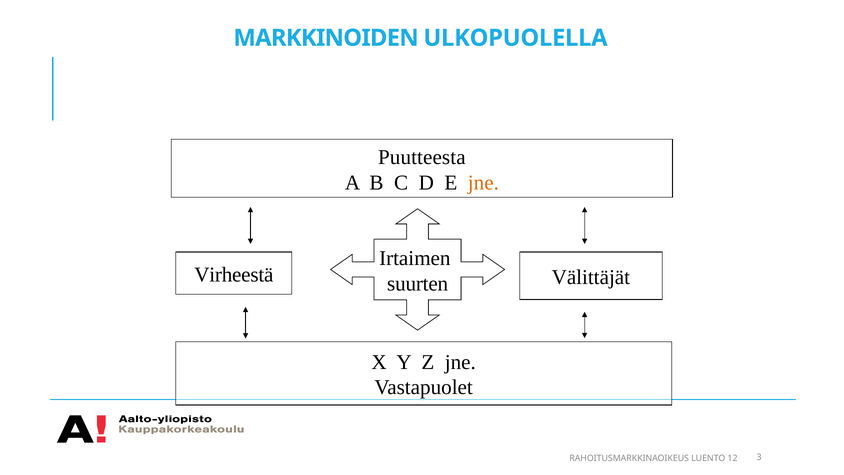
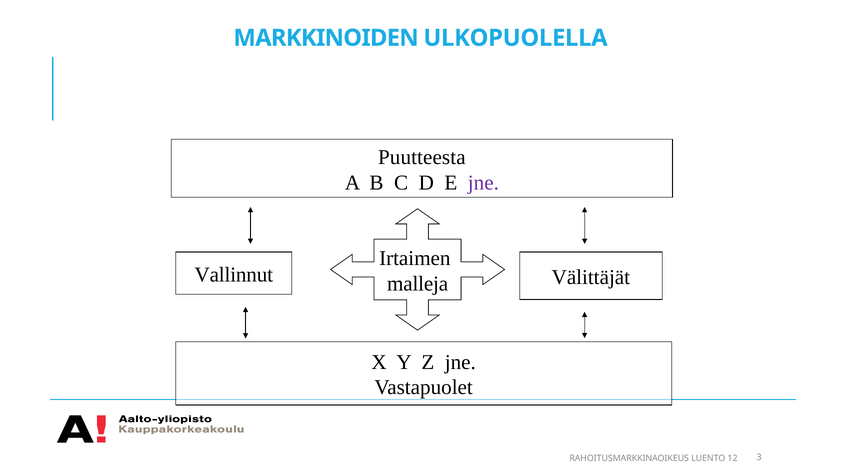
jne at (483, 182) colour: orange -> purple
Virheestä: Virheestä -> Vallinnut
suurten: suurten -> malleja
